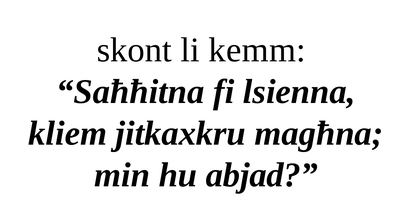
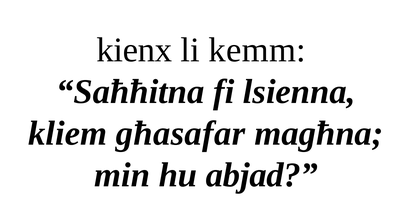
skont: skont -> kienx
jitkaxkru: jitkaxkru -> għasafar
